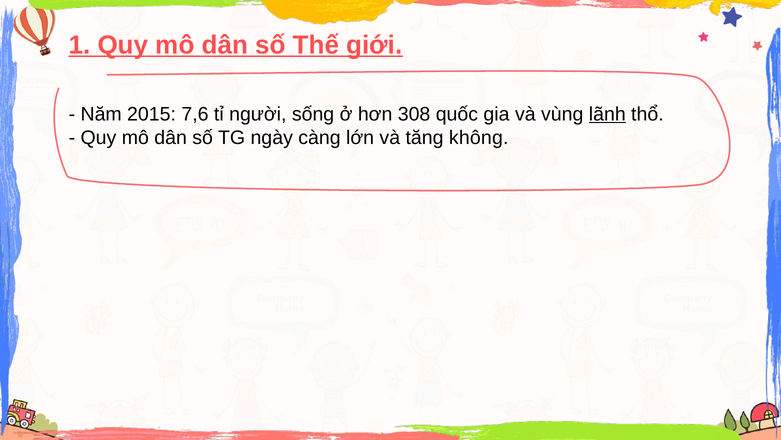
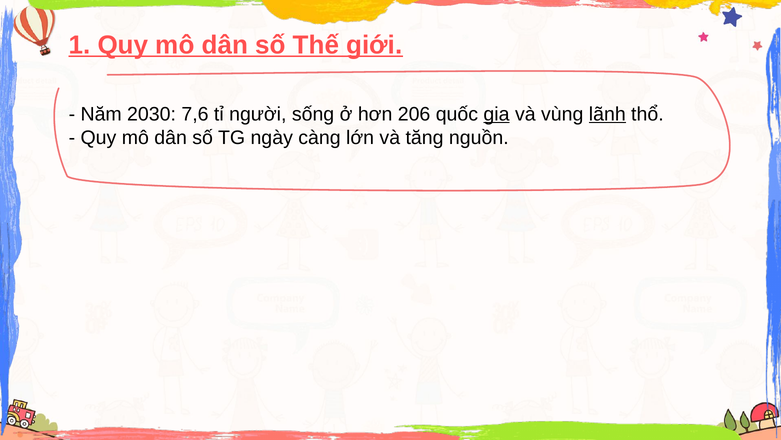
2015: 2015 -> 2030
308: 308 -> 206
gia underline: none -> present
không: không -> nguồn
